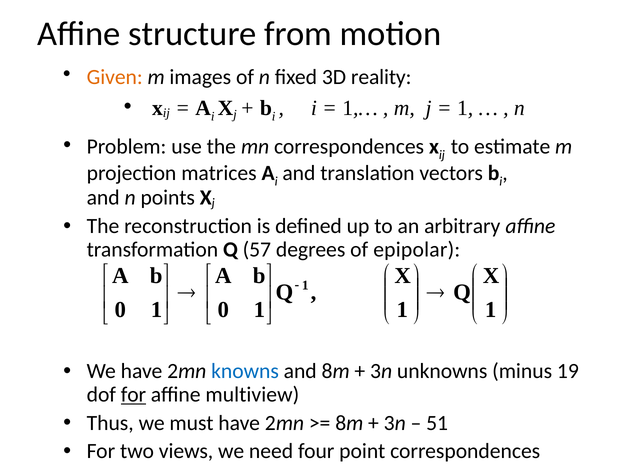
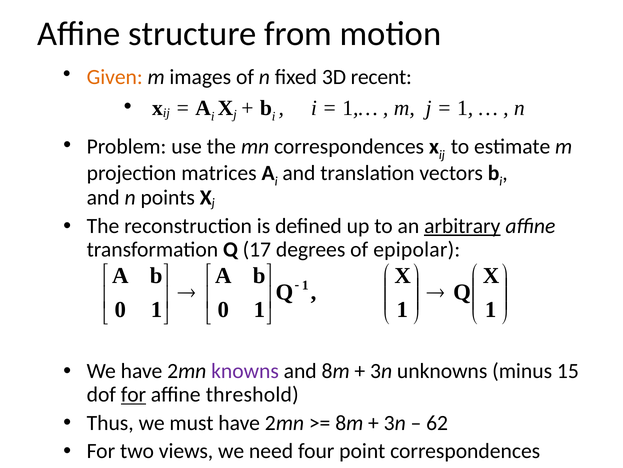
reality: reality -> recent
arbitrary underline: none -> present
57: 57 -> 17
knowns colour: blue -> purple
19: 19 -> 15
multiview: multiview -> threshold
51: 51 -> 62
